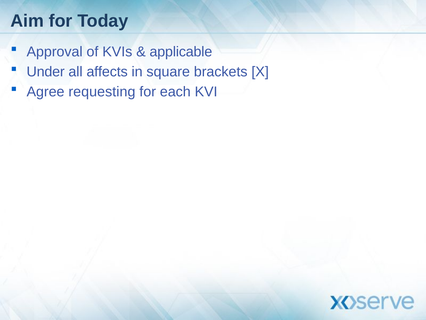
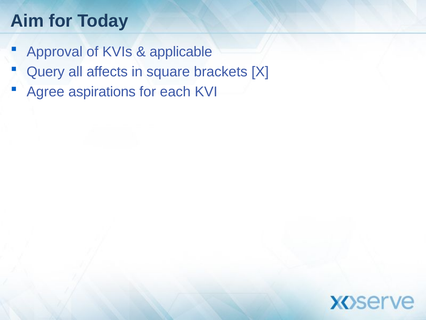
Under: Under -> Query
requesting: requesting -> aspirations
